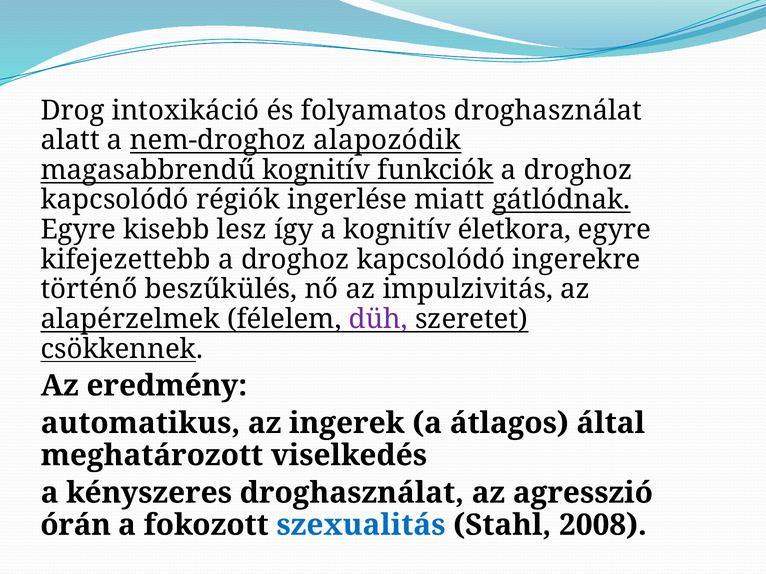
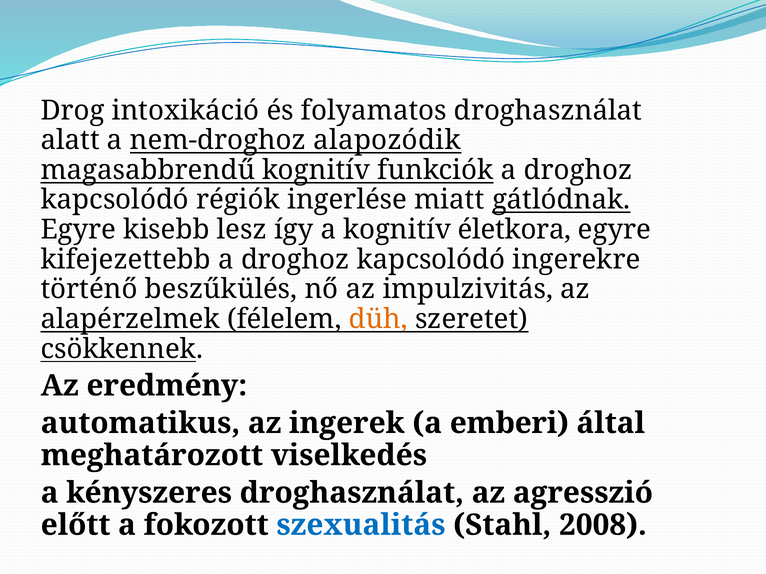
düh colour: purple -> orange
átlagos: átlagos -> emberi
órán: órán -> előtt
